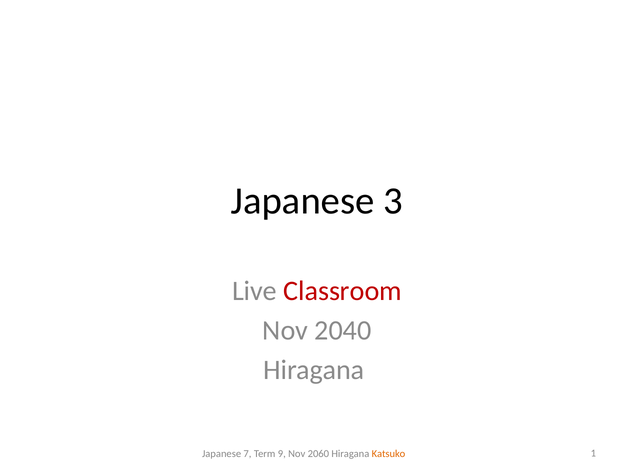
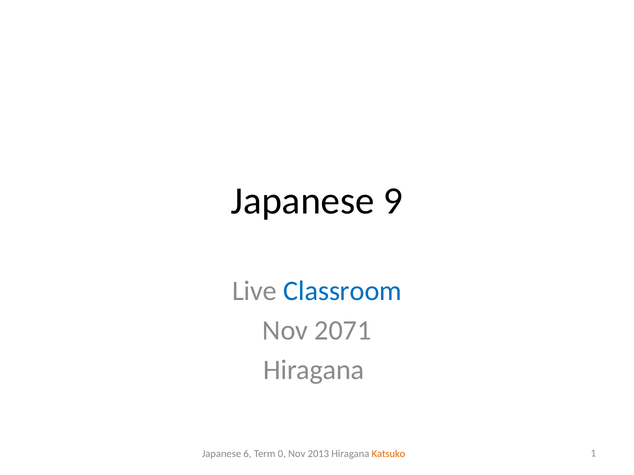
3: 3 -> 9
Classroom colour: red -> blue
2040: 2040 -> 2071
7: 7 -> 6
9: 9 -> 0
2060: 2060 -> 2013
